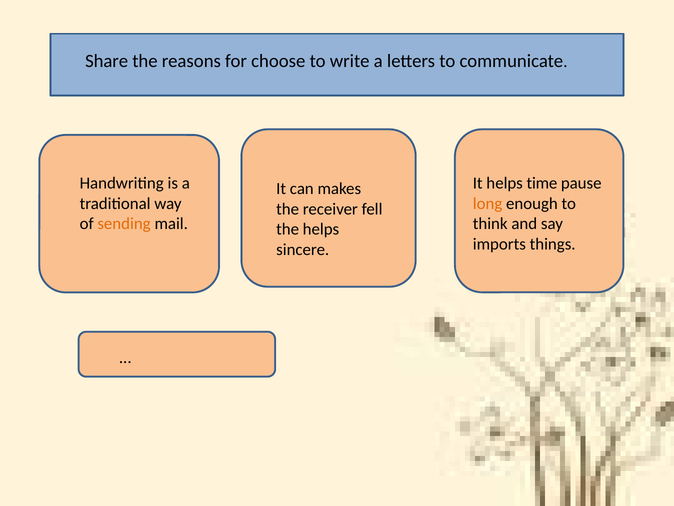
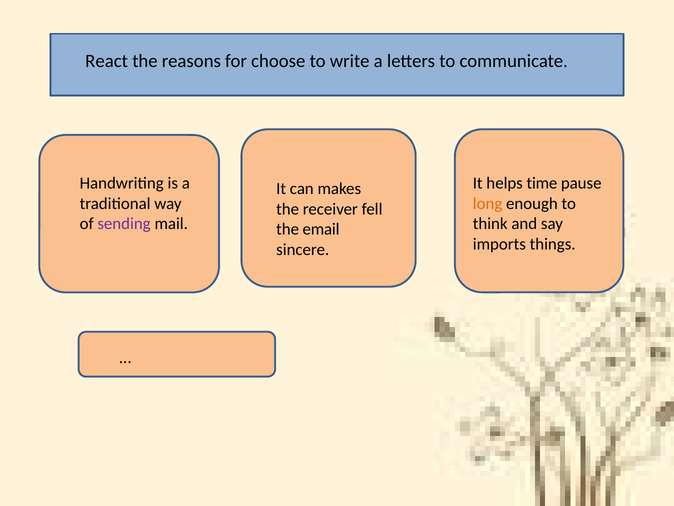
Share: Share -> React
sending colour: orange -> purple
the helps: helps -> email
